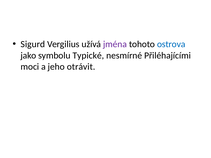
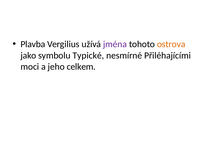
Sigurd: Sigurd -> Plavba
ostrova colour: blue -> orange
otrávit: otrávit -> celkem
